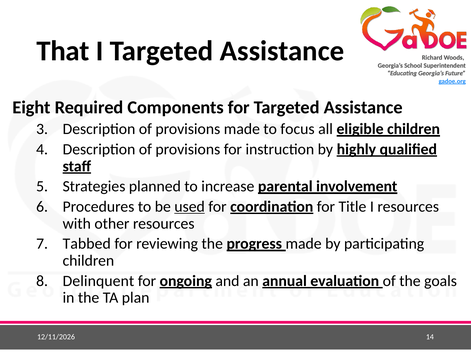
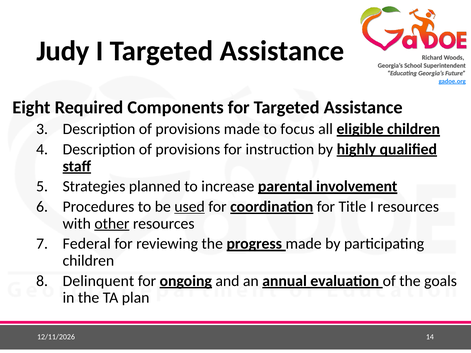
That: That -> Judy
other underline: none -> present
Tabbed: Tabbed -> Federal
